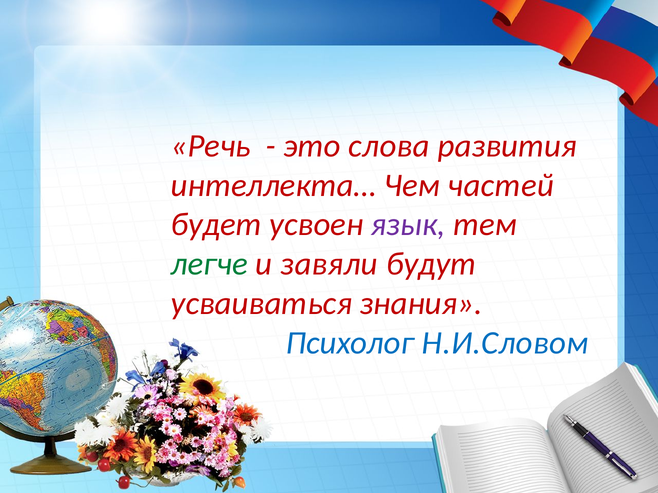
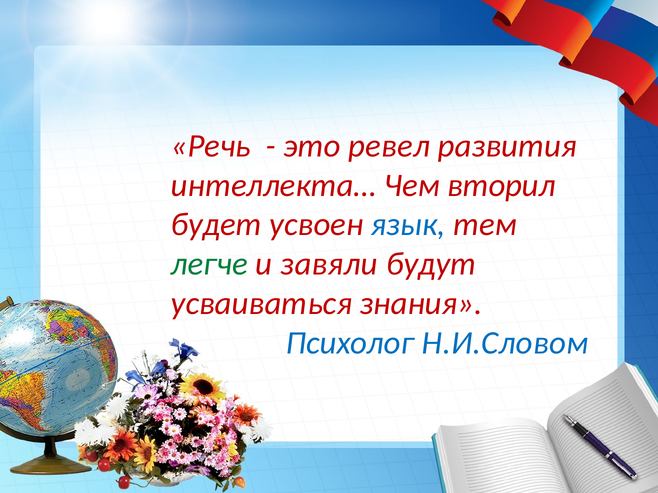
слова: слова -> ревел
частей: частей -> вторил
язык colour: purple -> blue
